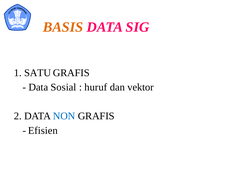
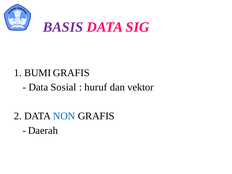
BASIS colour: orange -> purple
SATU: SATU -> BUMI
Efisien: Efisien -> Daerah
